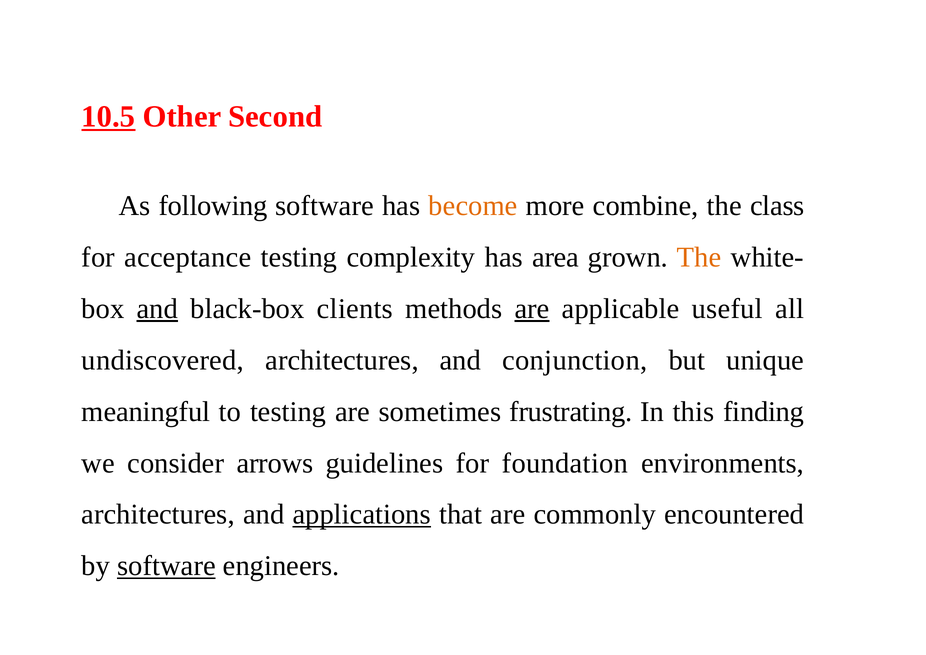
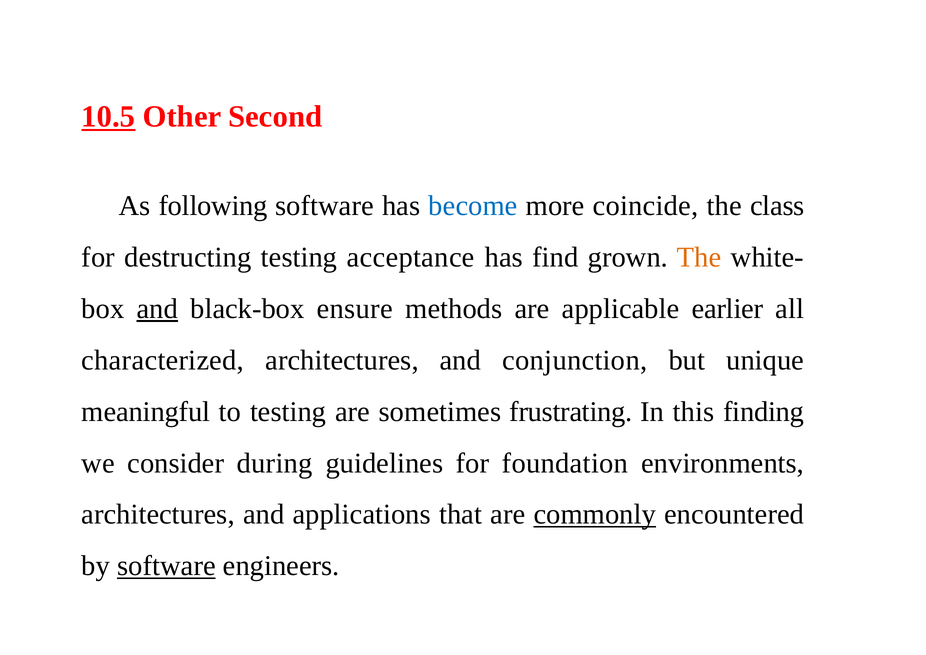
become colour: orange -> blue
combine: combine -> coincide
acceptance: acceptance -> destructing
complexity: complexity -> acceptance
area: area -> find
clients: clients -> ensure
are at (532, 309) underline: present -> none
useful: useful -> earlier
undiscovered: undiscovered -> characterized
arrows: arrows -> during
applications underline: present -> none
commonly underline: none -> present
